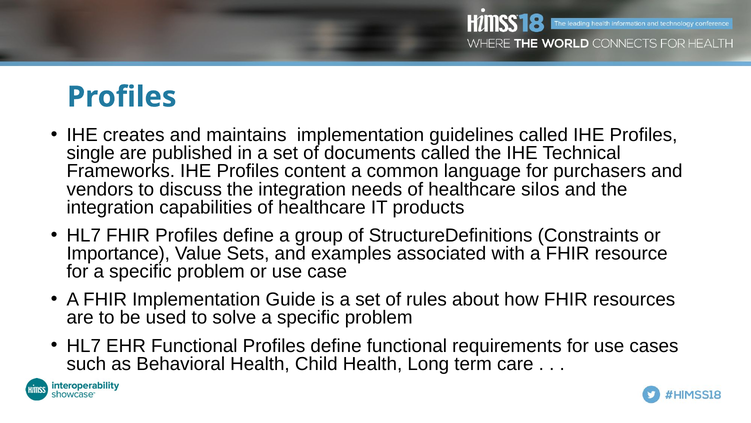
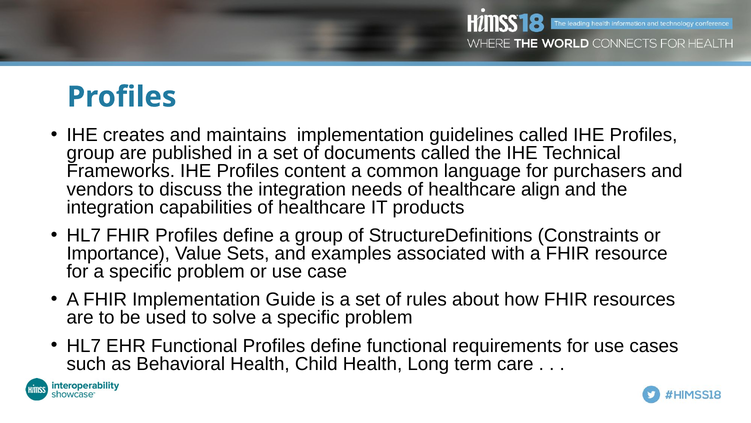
single at (91, 153): single -> group
silos: silos -> align
